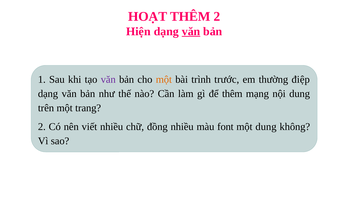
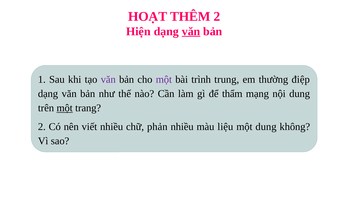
một at (164, 80) colour: orange -> purple
trước: trước -> trung
để thêm: thêm -> thẩm
một at (65, 108) underline: none -> present
đồng: đồng -> phản
font: font -> liệu
